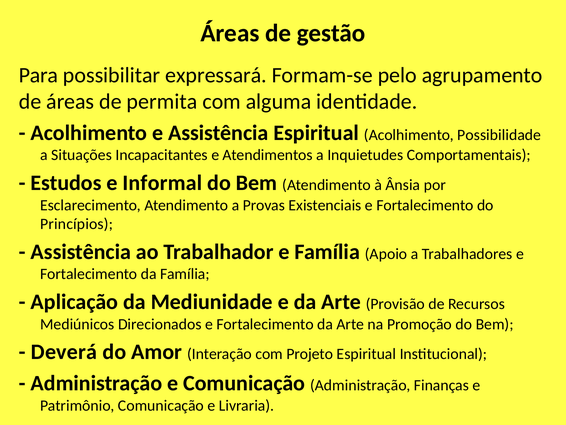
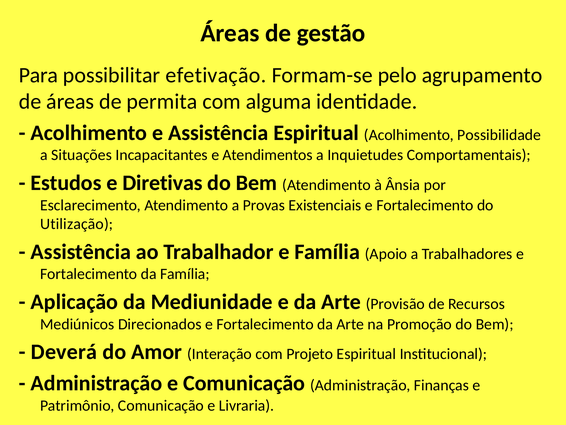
expressará: expressará -> efetivação
Informal: Informal -> Diretivas
Princípios: Princípios -> Utilização
